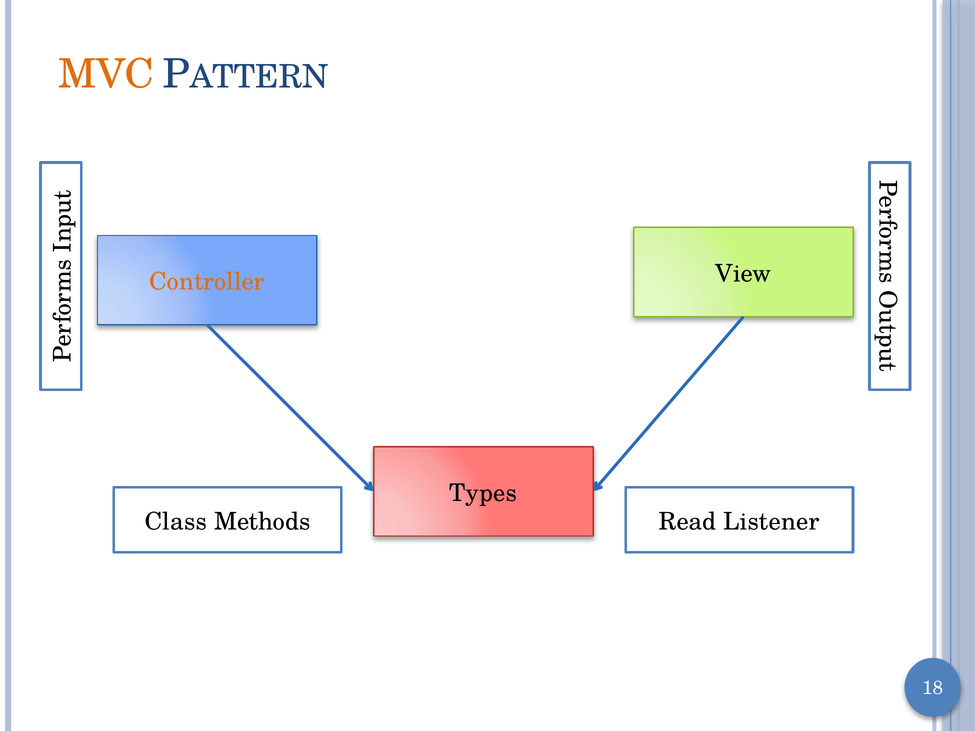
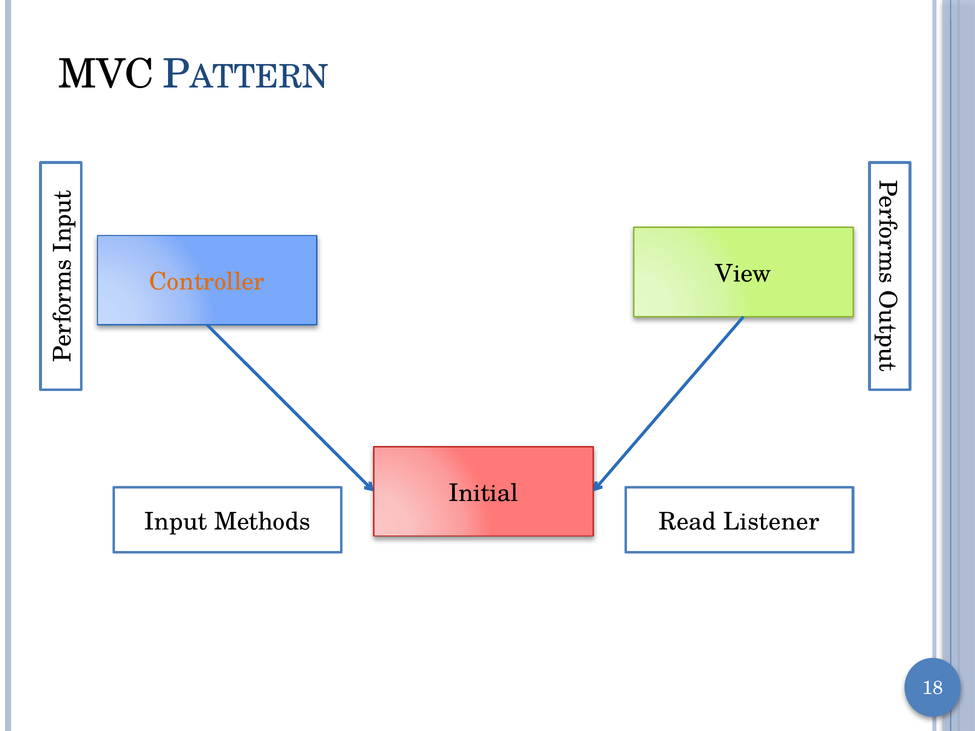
MVC colour: orange -> black
Types: Types -> Initial
Class: Class -> Input
